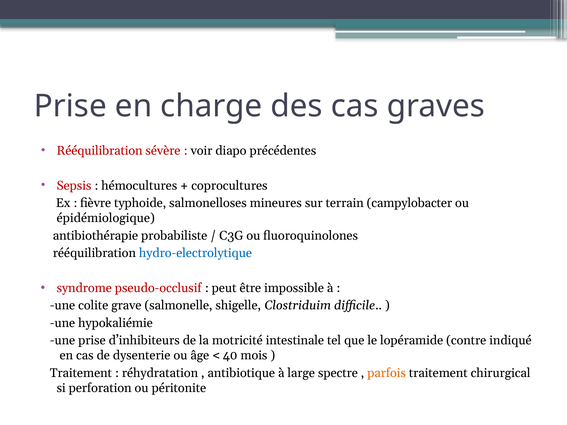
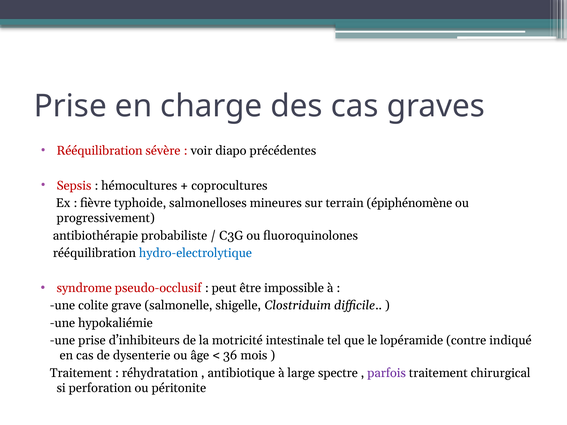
campylobacter: campylobacter -> épiphénomène
épidémiologique: épidémiologique -> progressivement
40: 40 -> 36
parfois colour: orange -> purple
